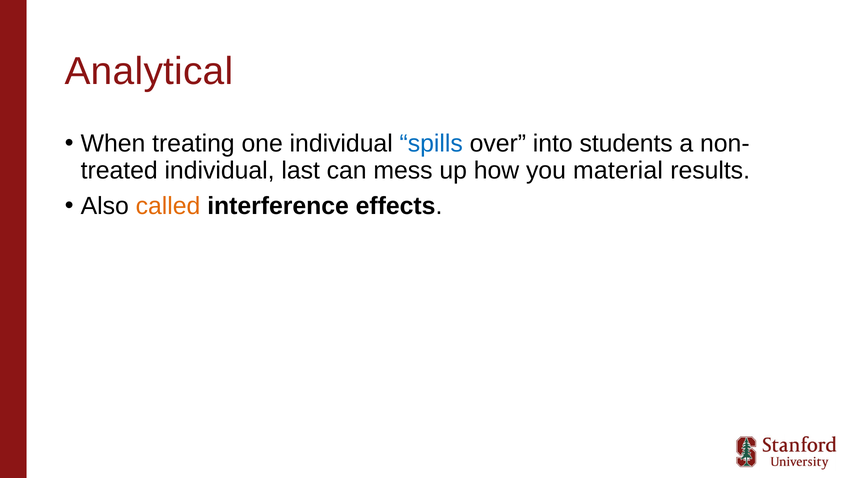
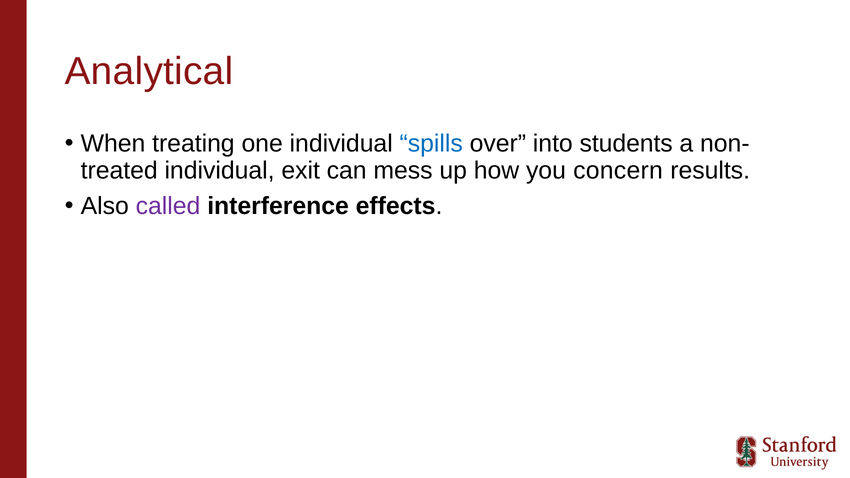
last: last -> exit
material: material -> concern
called colour: orange -> purple
